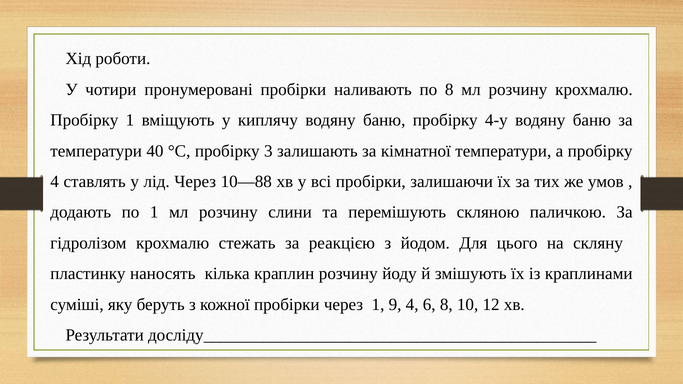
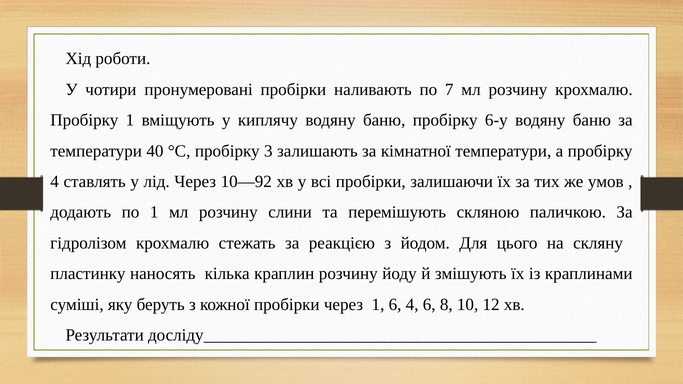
по 8: 8 -> 7
4-у: 4-у -> 6-у
10—88: 10—88 -> 10—92
1 9: 9 -> 6
